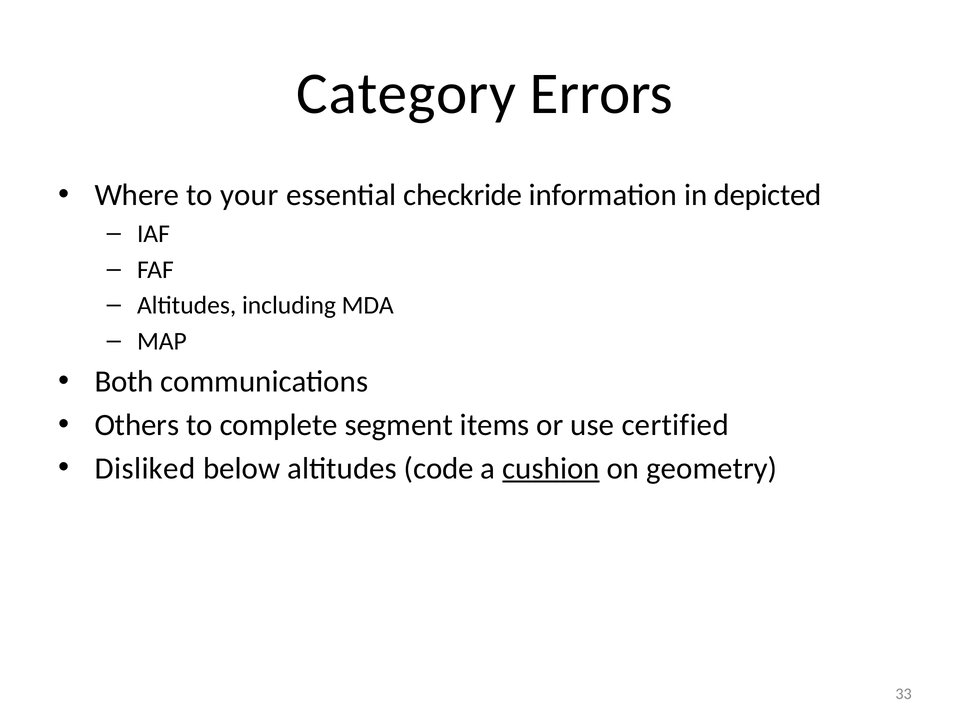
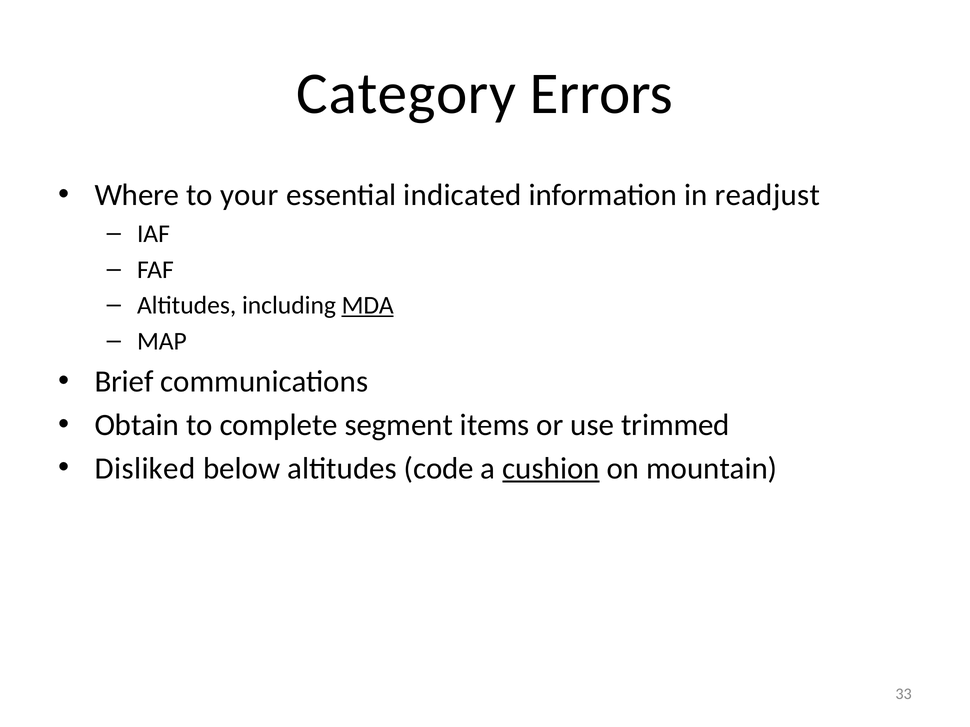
checkride: checkride -> indicated
depicted: depicted -> readjust
MDA underline: none -> present
Both: Both -> Brief
Others: Others -> Obtain
certified: certified -> trimmed
geometry: geometry -> mountain
